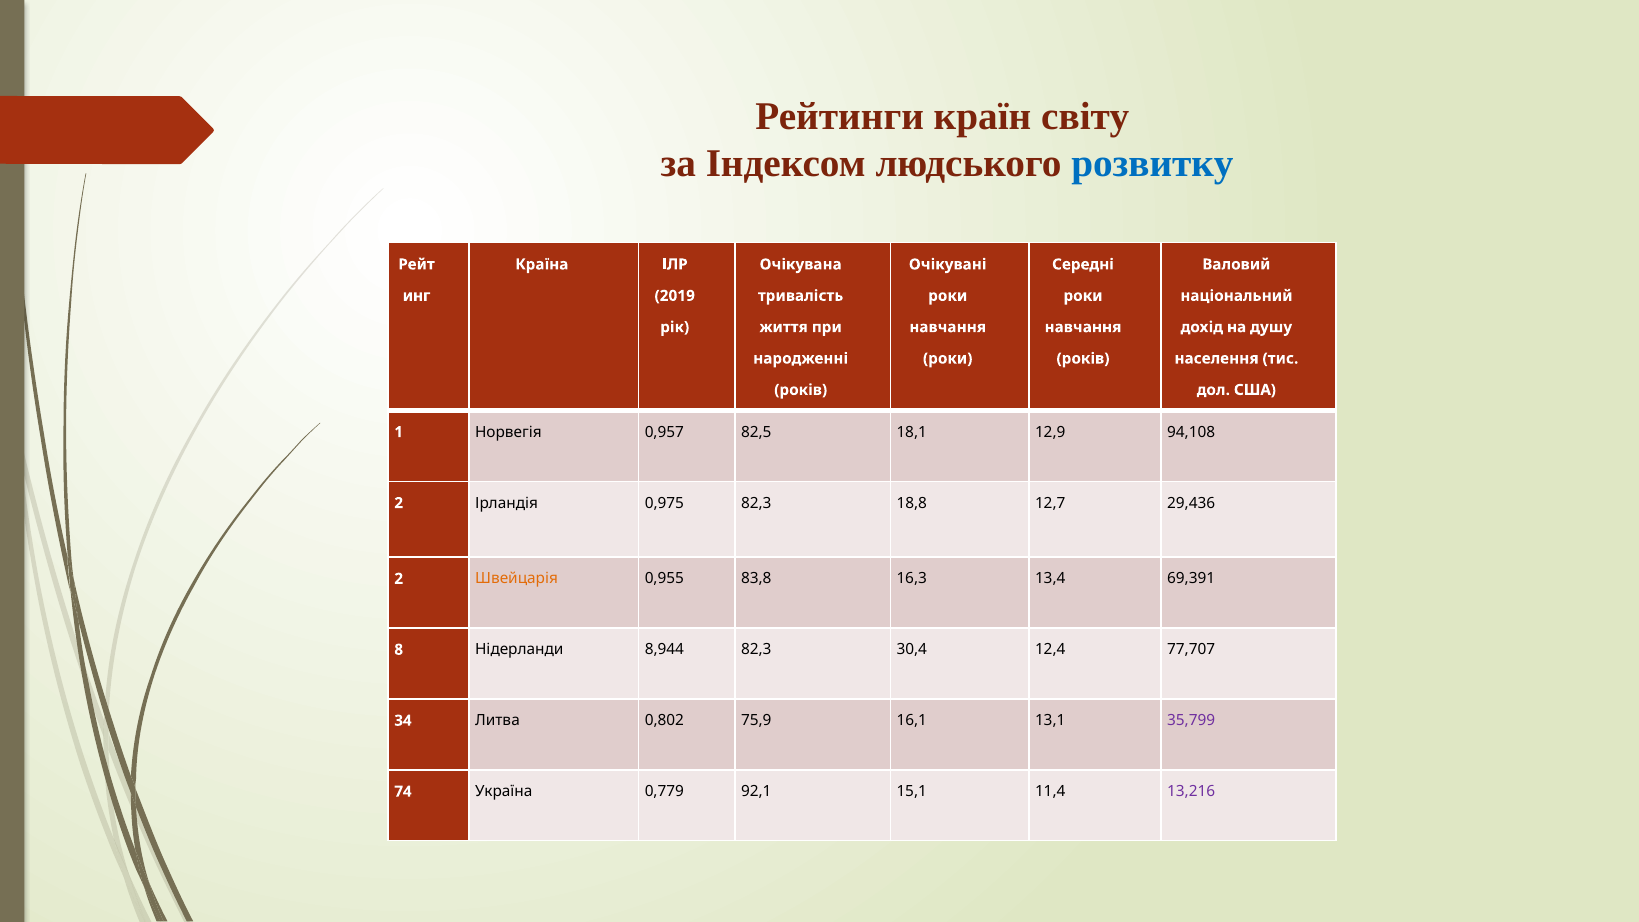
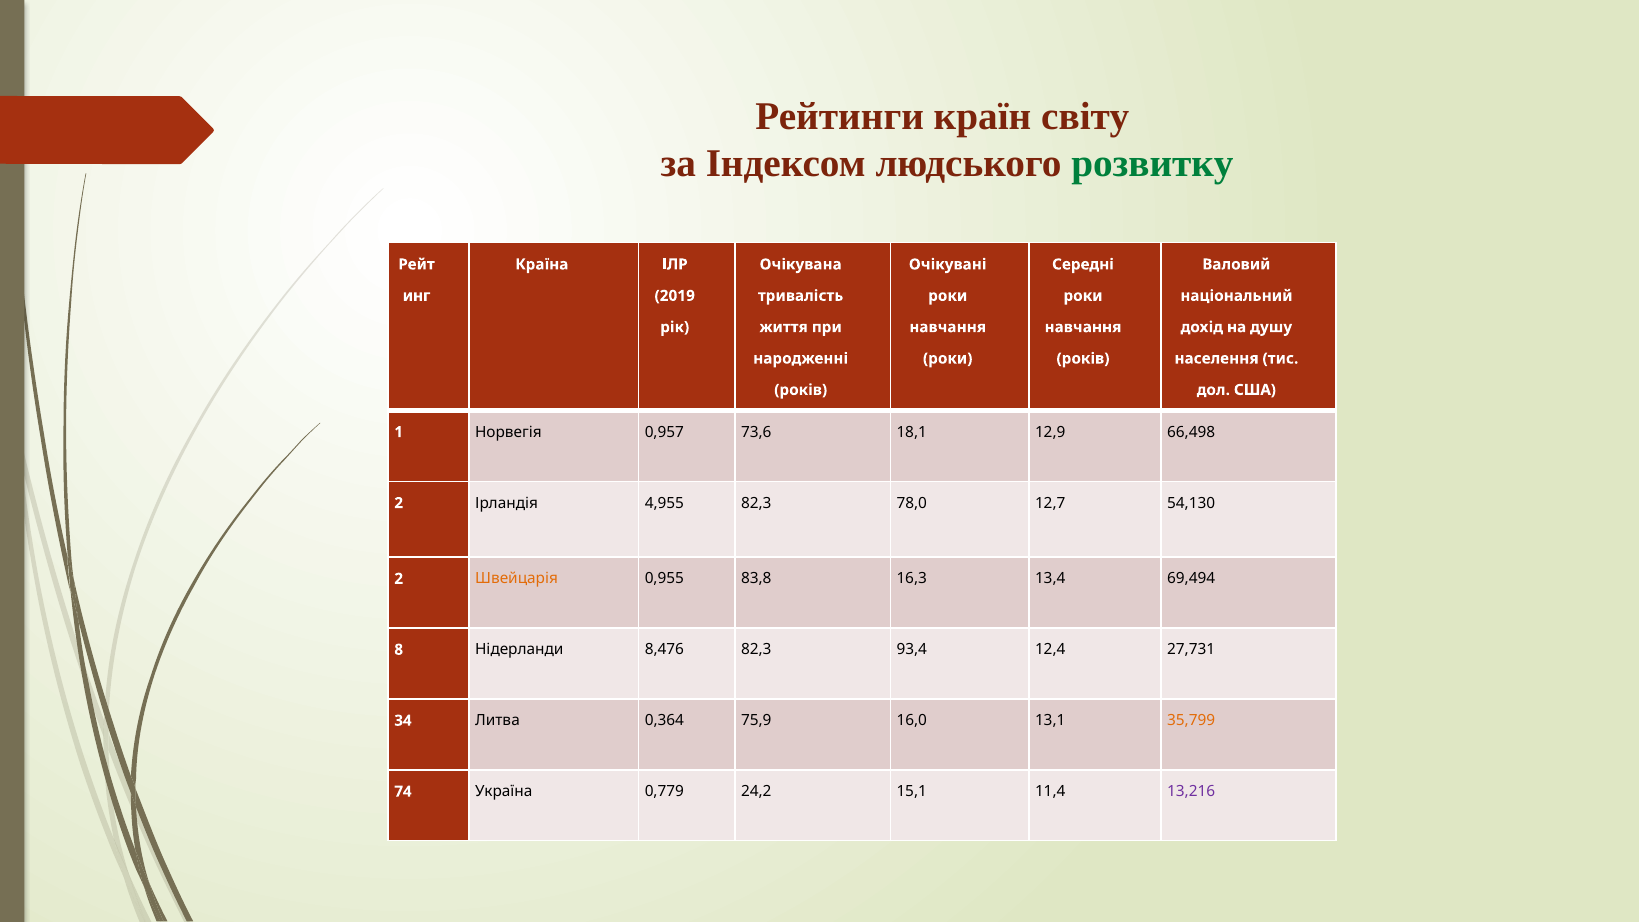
розвитку colour: blue -> green
82,5: 82,5 -> 73,6
94,108: 94,108 -> 66,498
0,975: 0,975 -> 4,955
18,8: 18,8 -> 78,0
29,436: 29,436 -> 54,130
69,391: 69,391 -> 69,494
8,944: 8,944 -> 8,476
30,4: 30,4 -> 93,4
77,707: 77,707 -> 27,731
0,802: 0,802 -> 0,364
16,1: 16,1 -> 16,0
35,799 colour: purple -> orange
92,1: 92,1 -> 24,2
